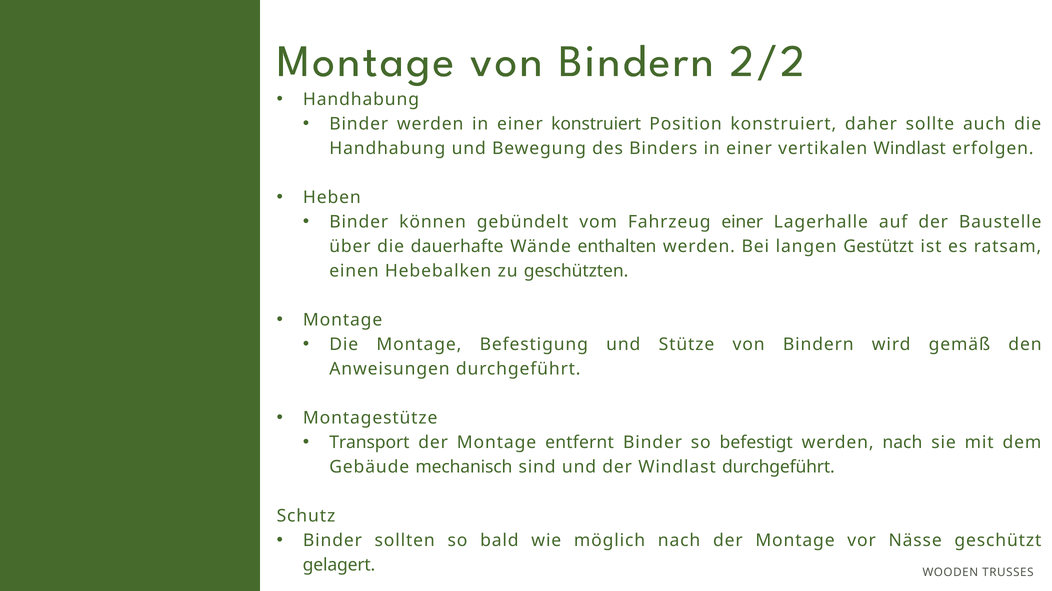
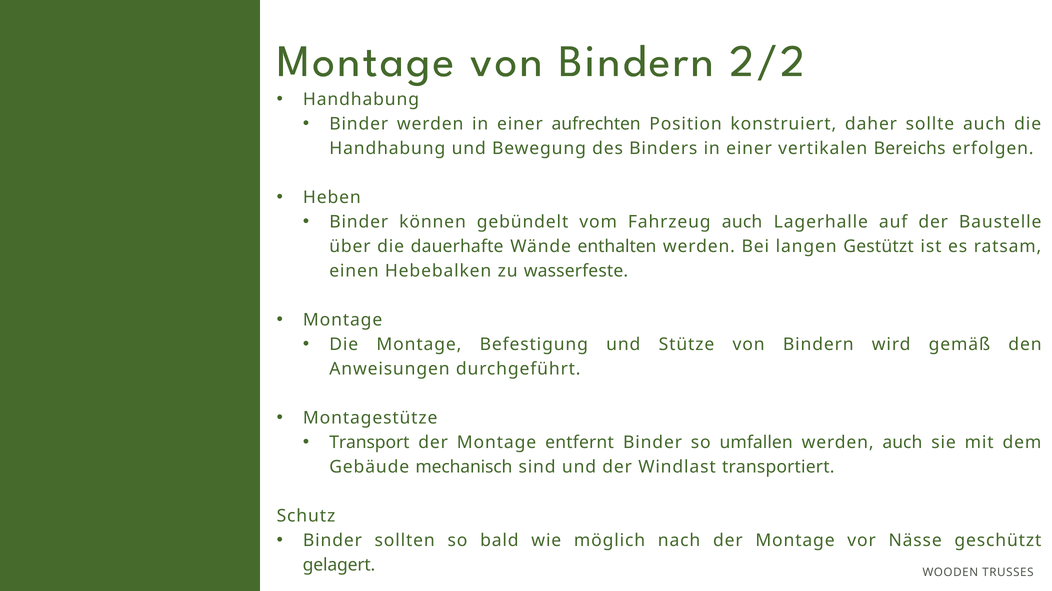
einer konstruiert: konstruiert -> aufrechten
vertikalen Windlast: Windlast -> Bereichs
Fahrzeug einer: einer -> auch
geschützten: geschützten -> wasserfeste
befestigt: befestigt -> umfallen
werden nach: nach -> auch
Windlast durchgeführt: durchgeführt -> transportiert
